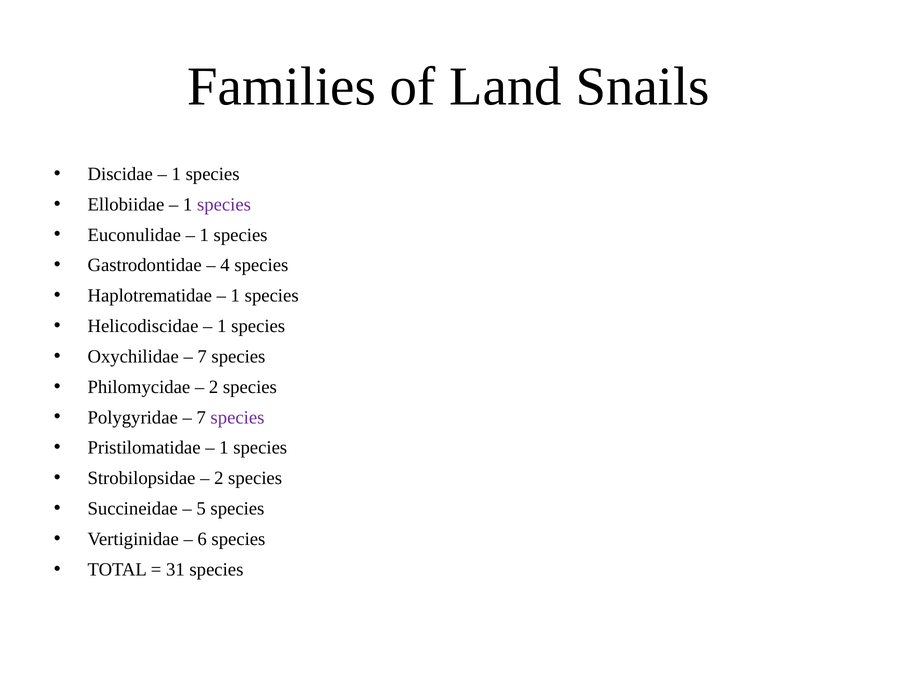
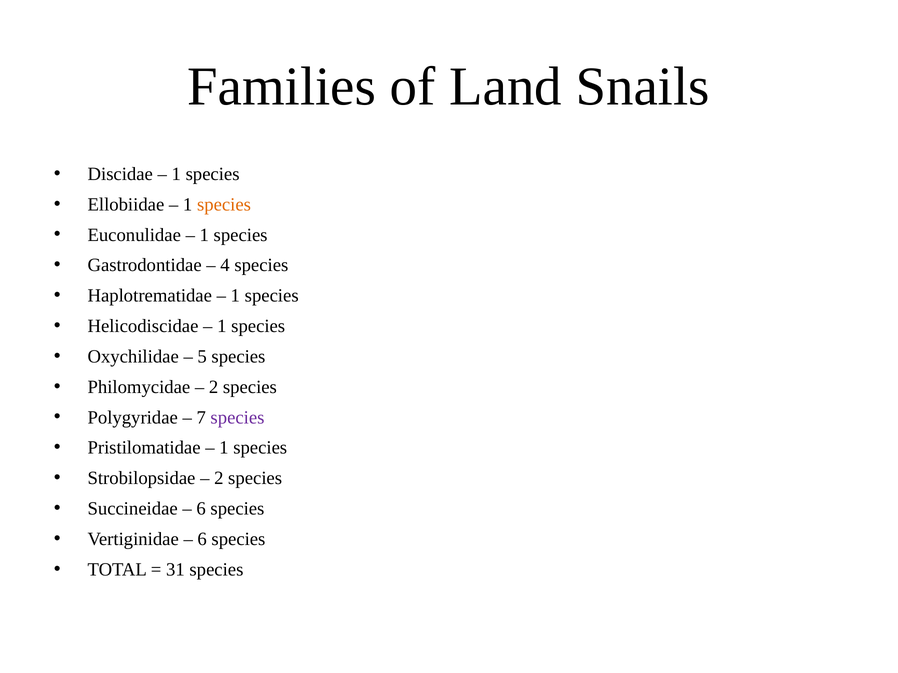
species at (224, 205) colour: purple -> orange
7 at (202, 357): 7 -> 5
5 at (201, 509): 5 -> 6
